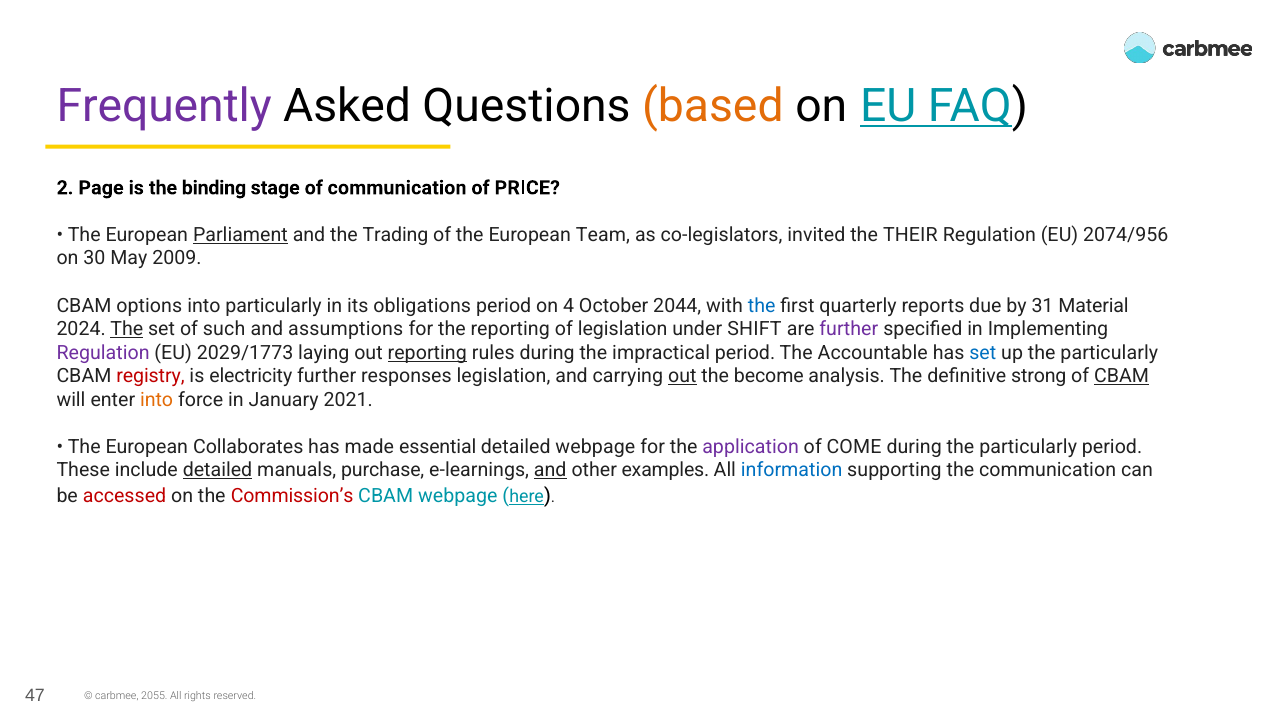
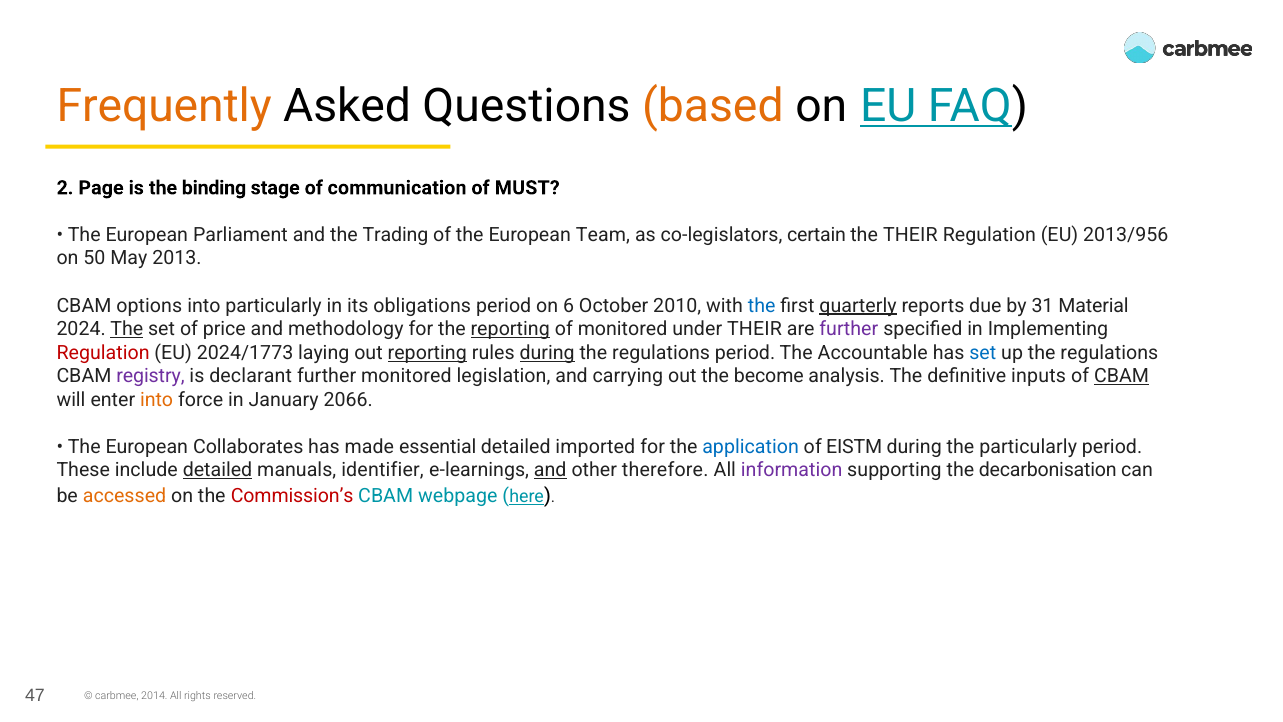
Frequently colour: purple -> orange
PRICE: PRICE -> MUST
Parliament underline: present -> none
invited: invited -> certain
2074/956: 2074/956 -> 2013/956
30: 30 -> 50
2009: 2009 -> 2013
4: 4 -> 6
2044: 2044 -> 2010
quarterly underline: none -> present
such: such -> price
assumptions: assumptions -> methodology
reporting at (510, 329) underline: none -> present
of legislation: legislation -> monitored
under SHIFT: SHIFT -> THEIR
Regulation at (103, 353) colour: purple -> red
2029/1773: 2029/1773 -> 2024/1773
during at (547, 353) underline: none -> present
impractical at (661, 353): impractical -> regulations
up the particularly: particularly -> regulations
registry colour: red -> purple
electricity: electricity -> declarant
further responses: responses -> monitored
out at (682, 376) underline: present -> none
strong: strong -> inputs
2021: 2021 -> 2066
detailed webpage: webpage -> imported
application colour: purple -> blue
COME: COME -> EISTM
purchase: purchase -> identifier
examples: examples -> therefore
information colour: blue -> purple
the communication: communication -> decarbonisation
accessed colour: red -> orange
2055: 2055 -> 2014
